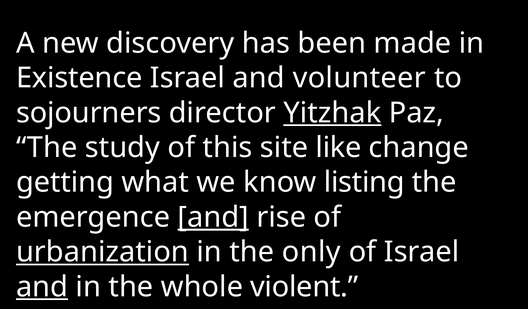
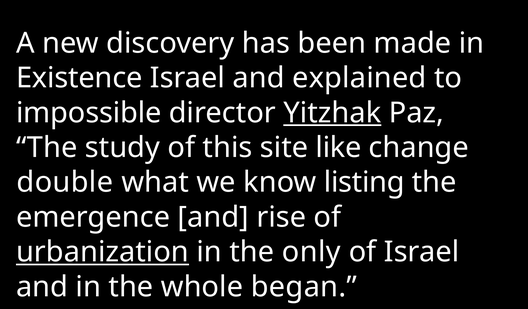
volunteer: volunteer -> explained
sojourners: sojourners -> impossible
getting: getting -> double
and at (213, 217) underline: present -> none
and at (42, 287) underline: present -> none
violent: violent -> began
